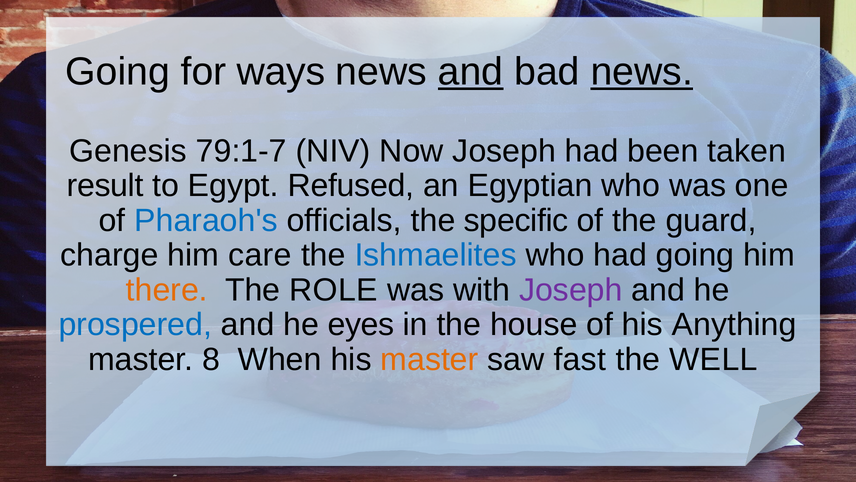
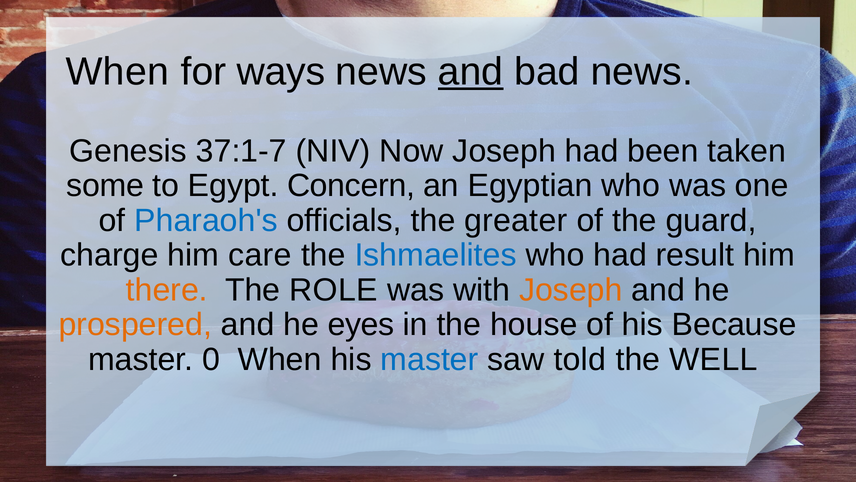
Going at (118, 72): Going -> When
news at (642, 72) underline: present -> none
79:1-7: 79:1-7 -> 37:1-7
result: result -> some
Refused: Refused -> Concern
specific: specific -> greater
had going: going -> result
Joseph at (571, 290) colour: purple -> orange
prospered colour: blue -> orange
Anything: Anything -> Because
8: 8 -> 0
master at (429, 359) colour: orange -> blue
fast: fast -> told
